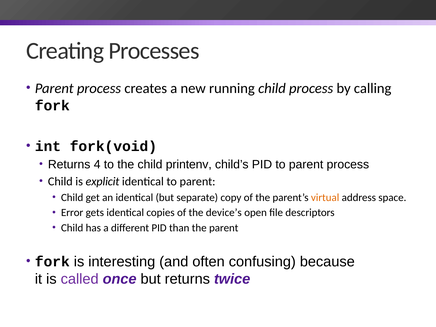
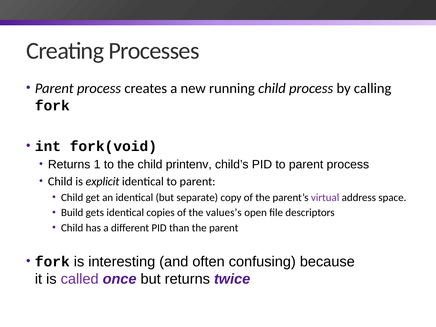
4: 4 -> 1
virtual colour: orange -> purple
Error: Error -> Build
device’s: device’s -> values’s
